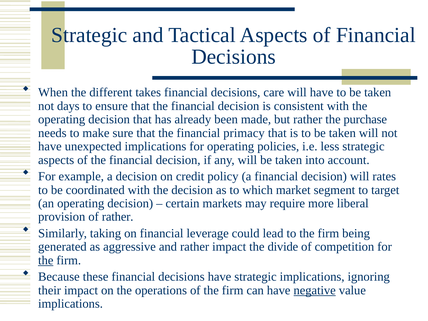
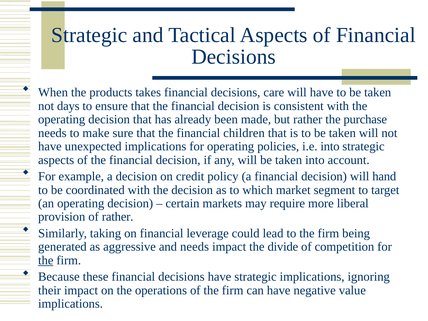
different: different -> products
primacy: primacy -> children
i.e less: less -> into
rates: rates -> hand
and rather: rather -> needs
negative underline: present -> none
